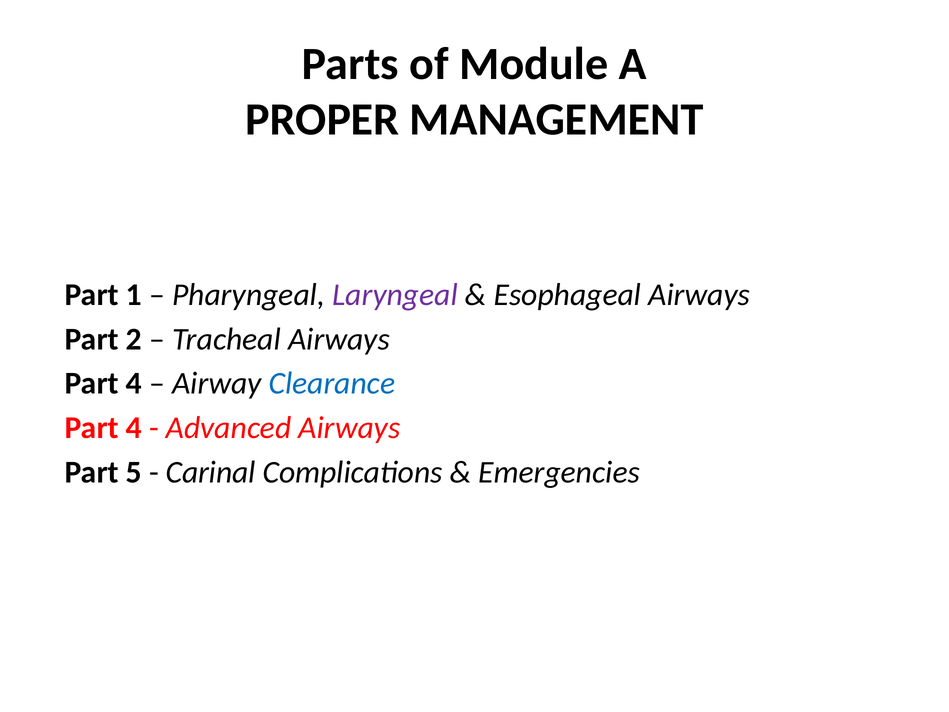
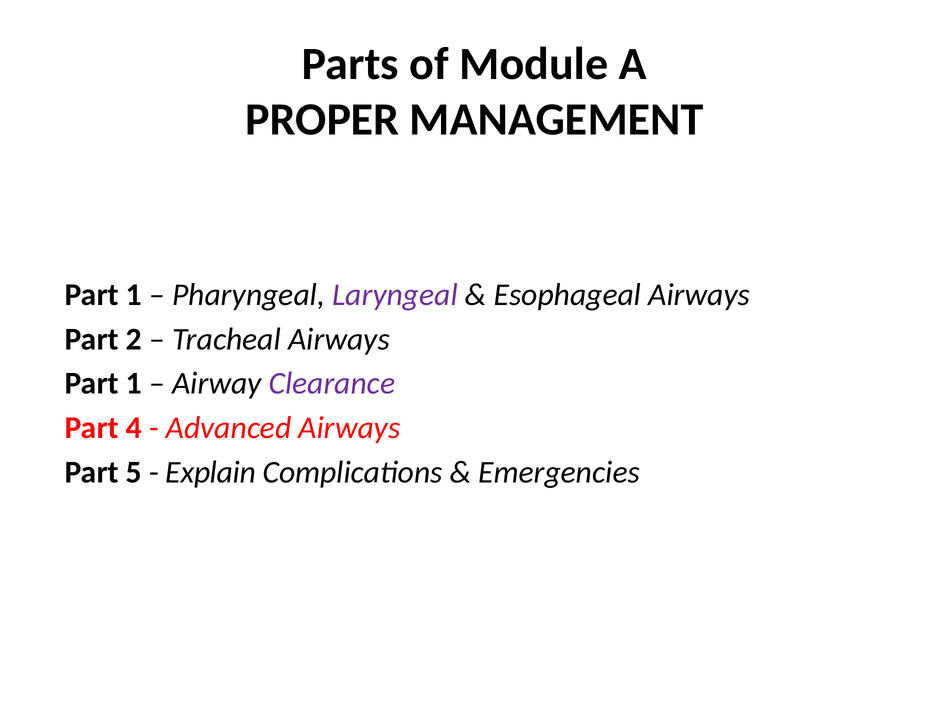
4 at (134, 383): 4 -> 1
Clearance colour: blue -> purple
Carinal: Carinal -> Explain
